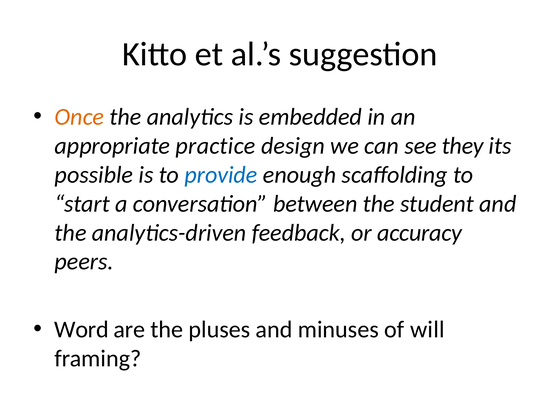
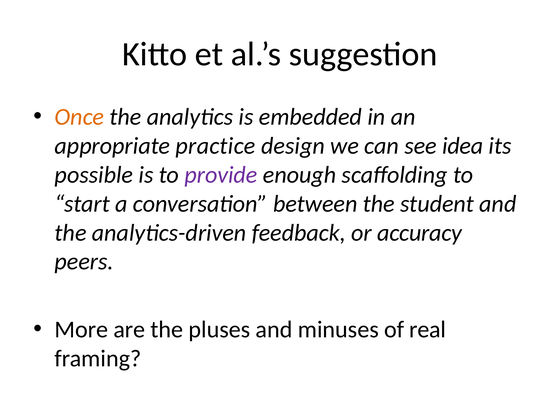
they: they -> idea
provide colour: blue -> purple
Word: Word -> More
will: will -> real
